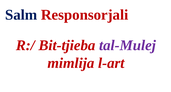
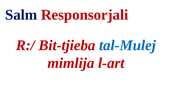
tal-Mulej colour: purple -> blue
